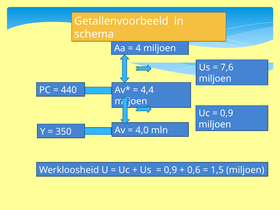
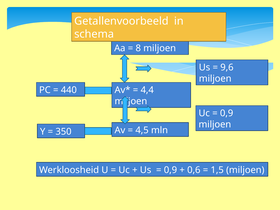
4: 4 -> 8
7,6: 7,6 -> 9,6
4,0: 4,0 -> 4,5
